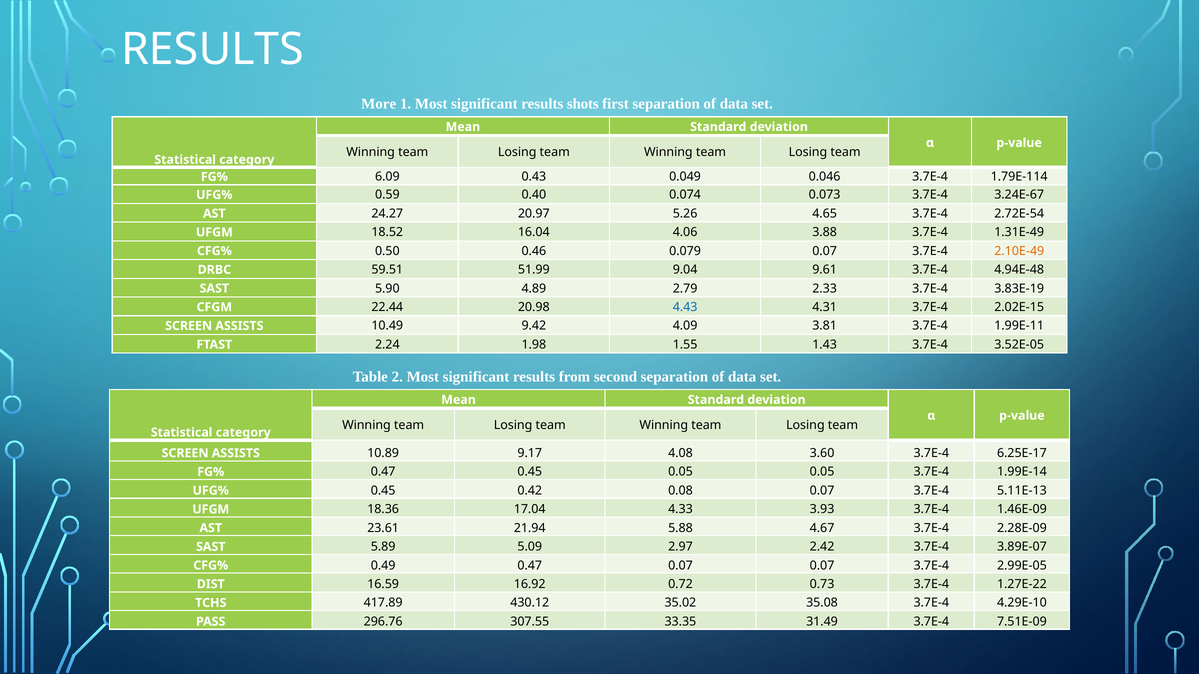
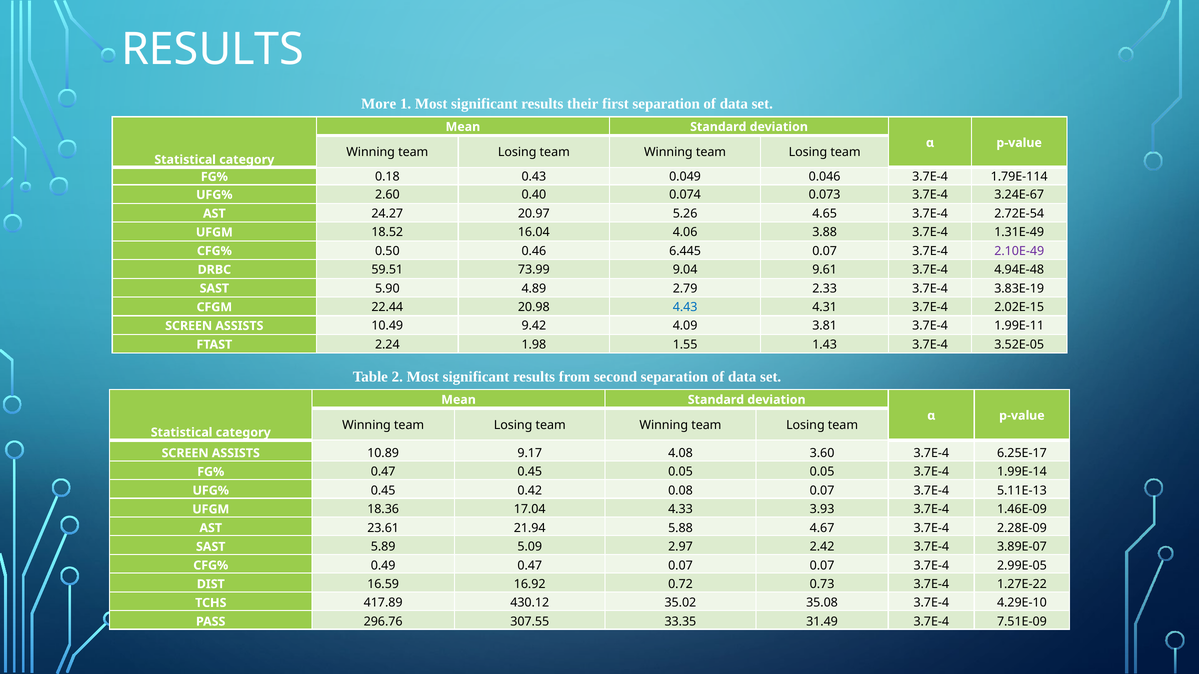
shots: shots -> their
6.09: 6.09 -> 0.18
0.59: 0.59 -> 2.60
0.079: 0.079 -> 6.445
2.10E-49 colour: orange -> purple
51.99: 51.99 -> 73.99
